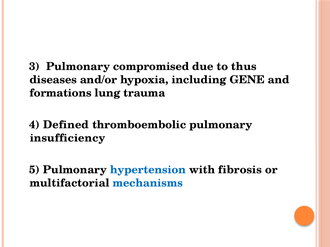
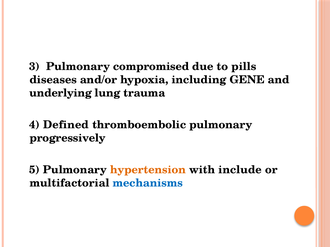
thus: thus -> pills
formations: formations -> underlying
insufficiency: insufficiency -> progressively
hypertension colour: blue -> orange
fibrosis: fibrosis -> include
